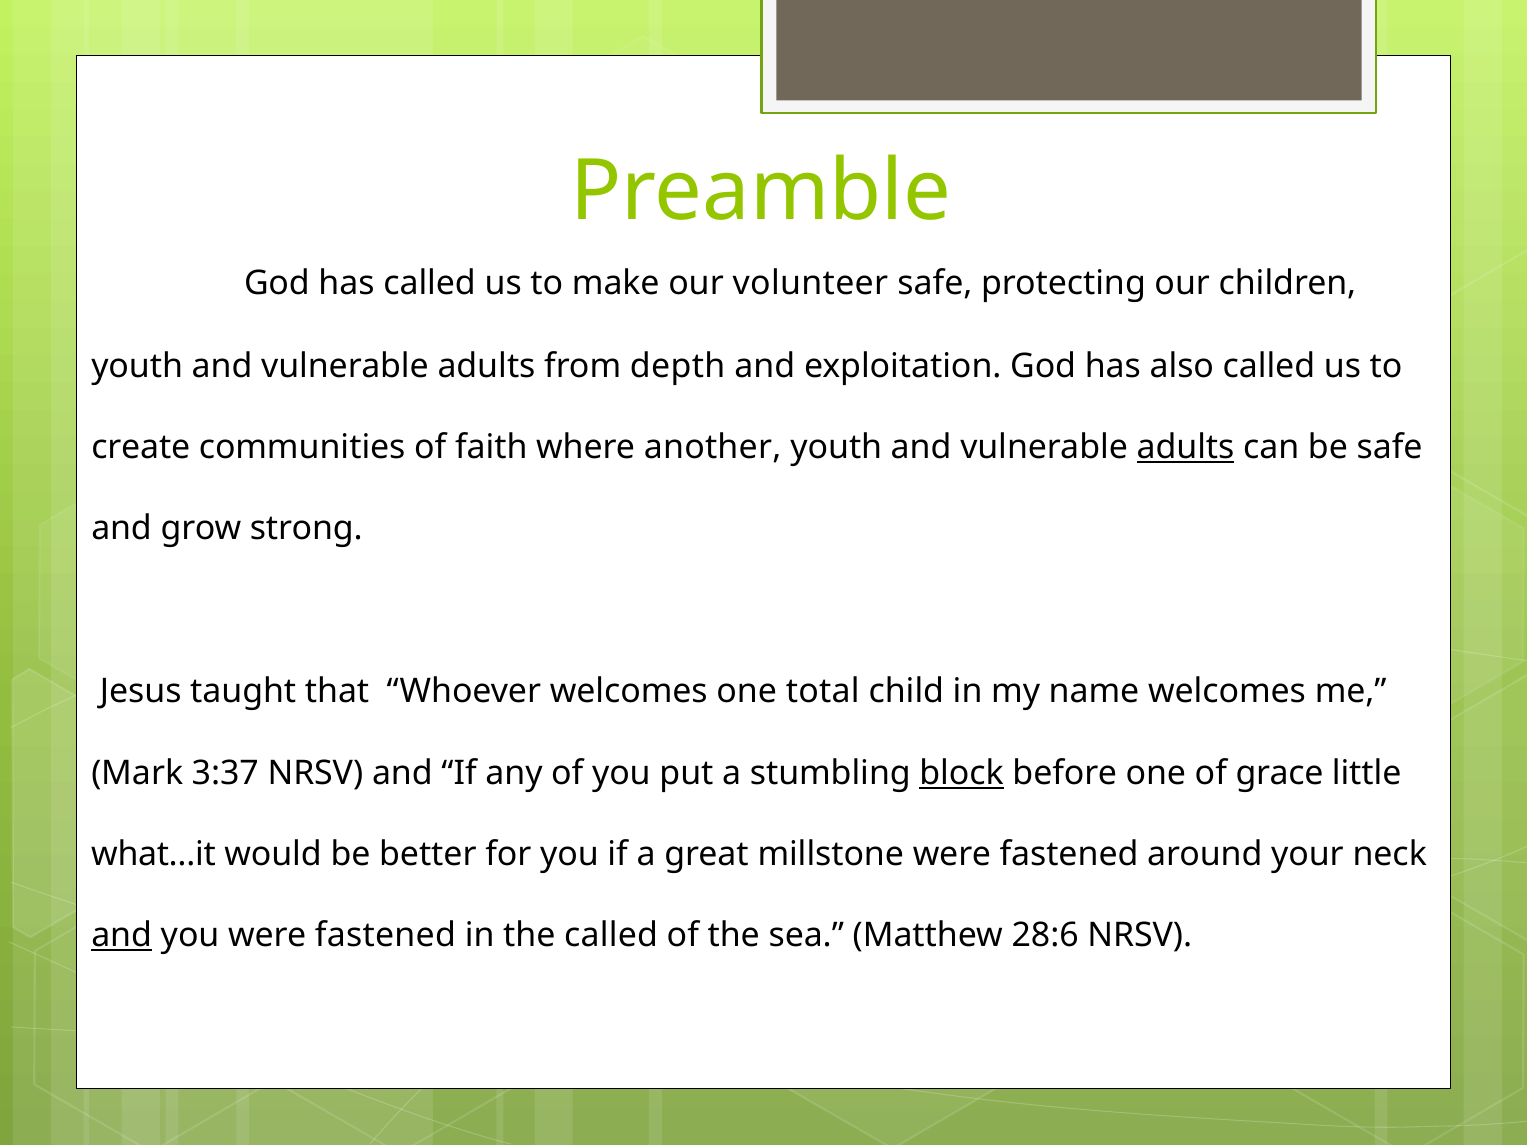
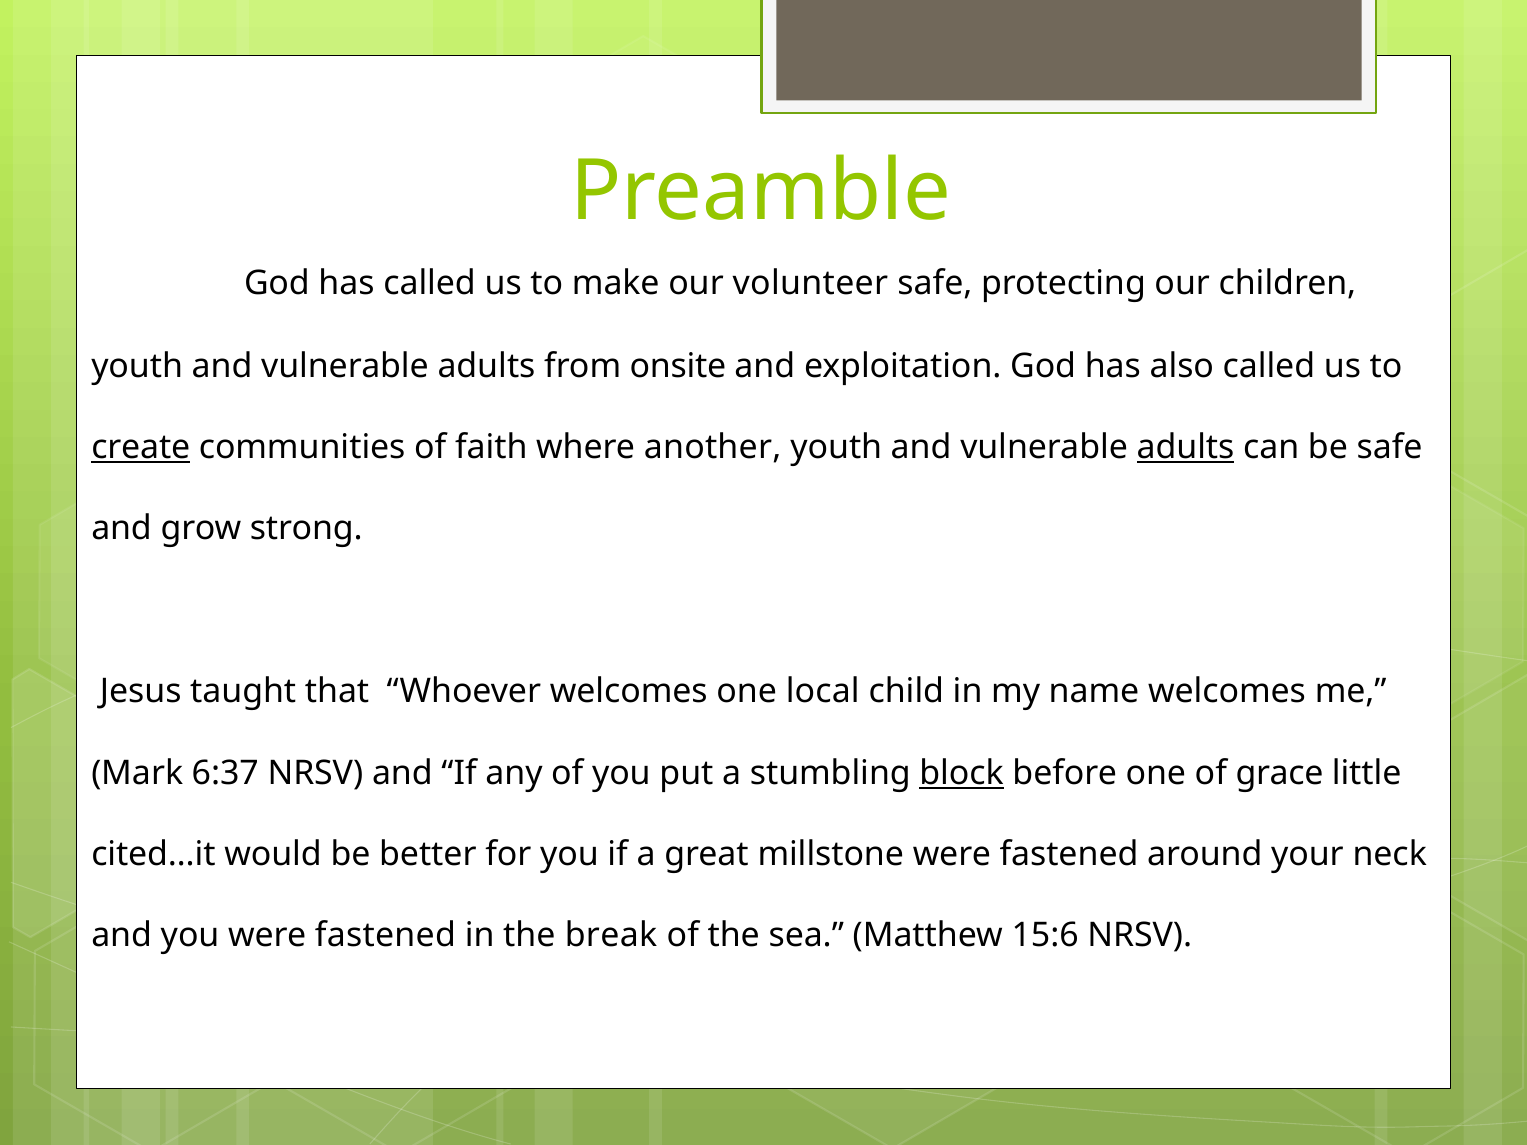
depth: depth -> onsite
create underline: none -> present
total: total -> local
3:37: 3:37 -> 6:37
what…it: what…it -> cited…it
and at (122, 936) underline: present -> none
the called: called -> break
28:6: 28:6 -> 15:6
